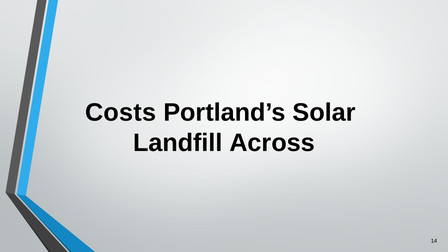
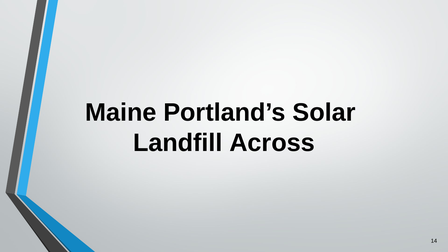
Costs: Costs -> Maine
